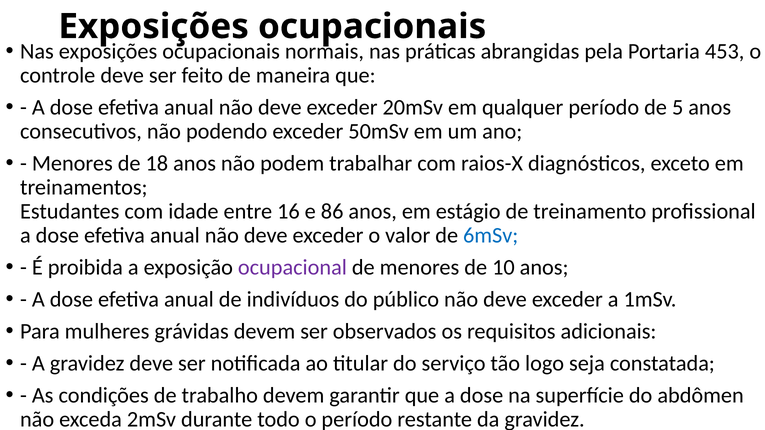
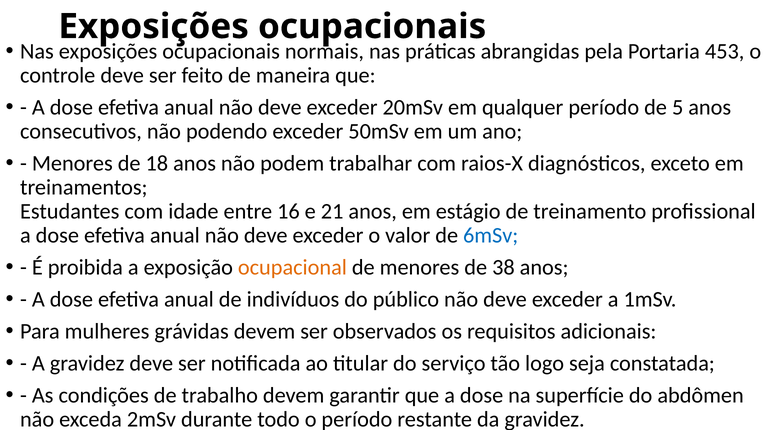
86: 86 -> 21
ocupacional colour: purple -> orange
10: 10 -> 38
